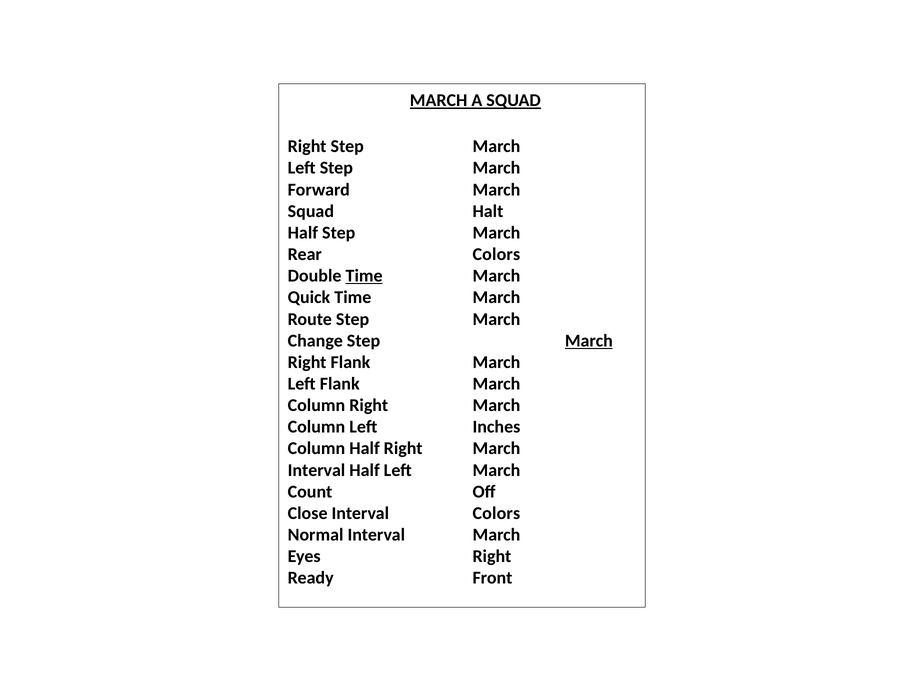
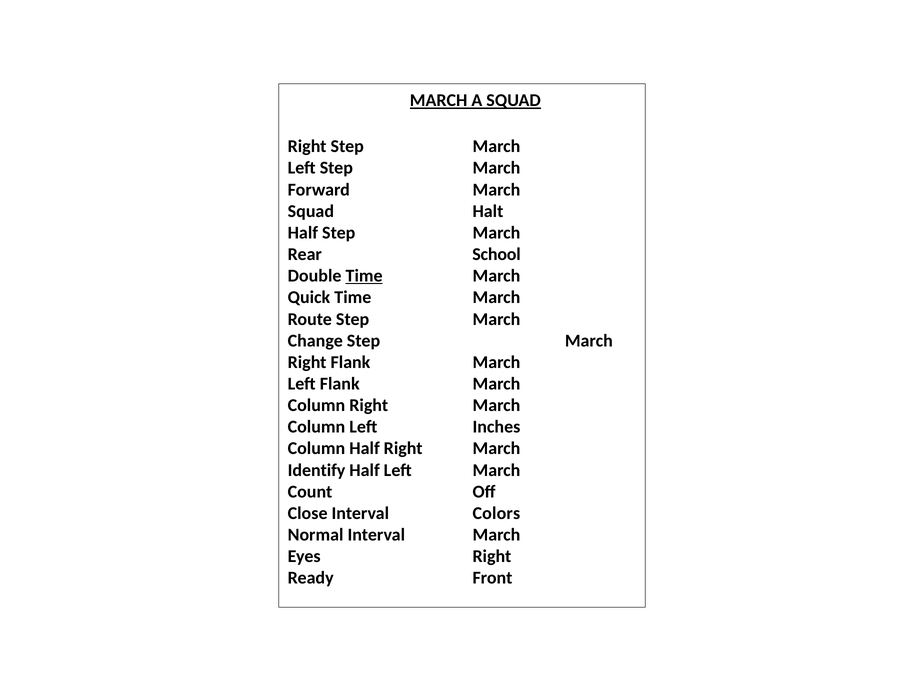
Rear Colors: Colors -> School
March at (589, 341) underline: present -> none
Interval at (317, 470): Interval -> Identify
